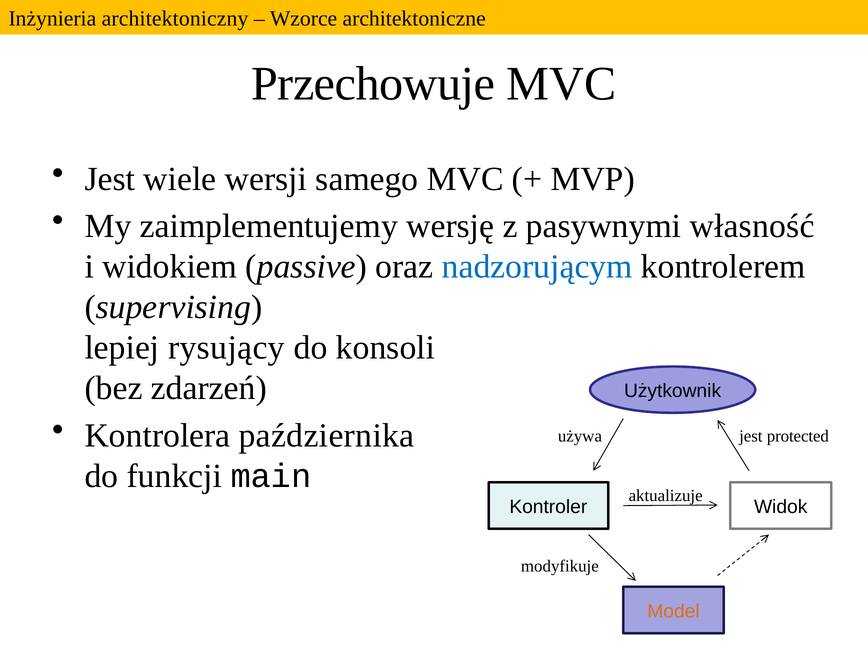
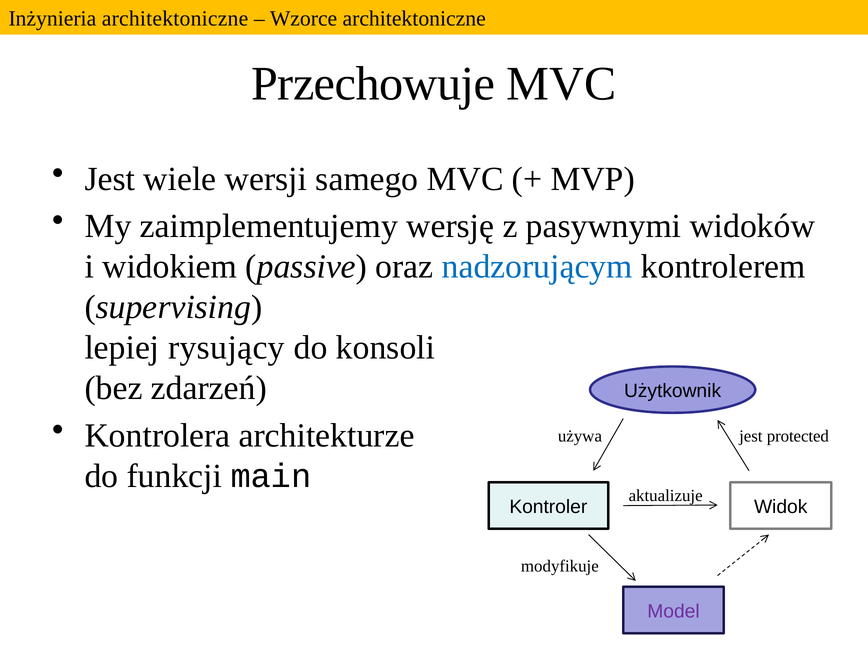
Inżynieria architektoniczny: architektoniczny -> architektoniczne
własność: własność -> widoków
października: października -> architekturze
Model colour: orange -> purple
